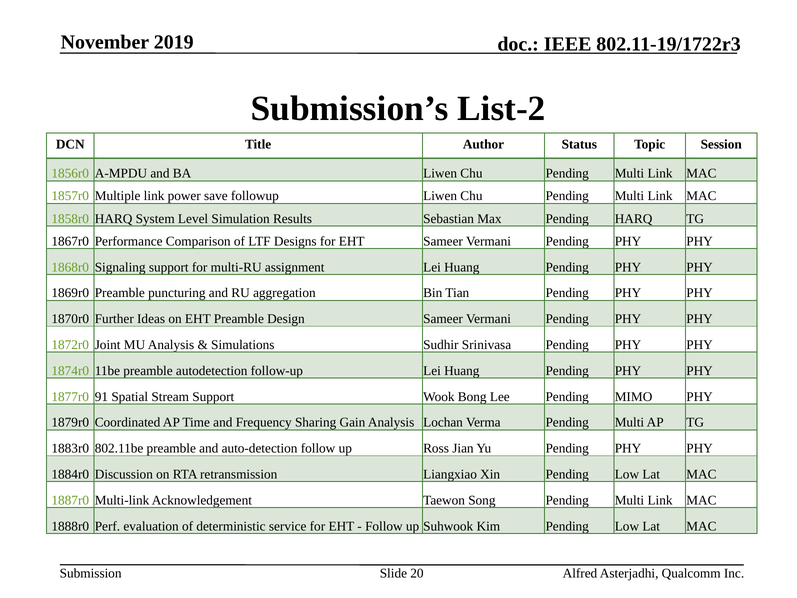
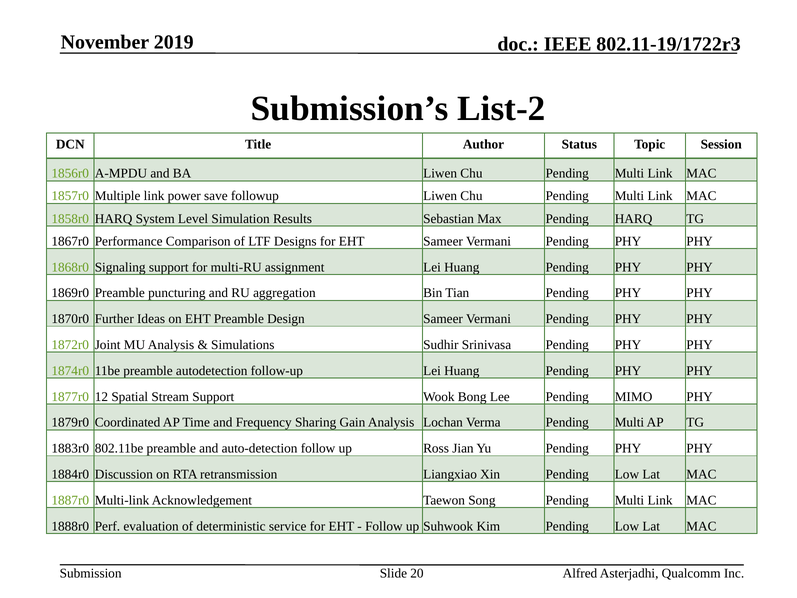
91: 91 -> 12
